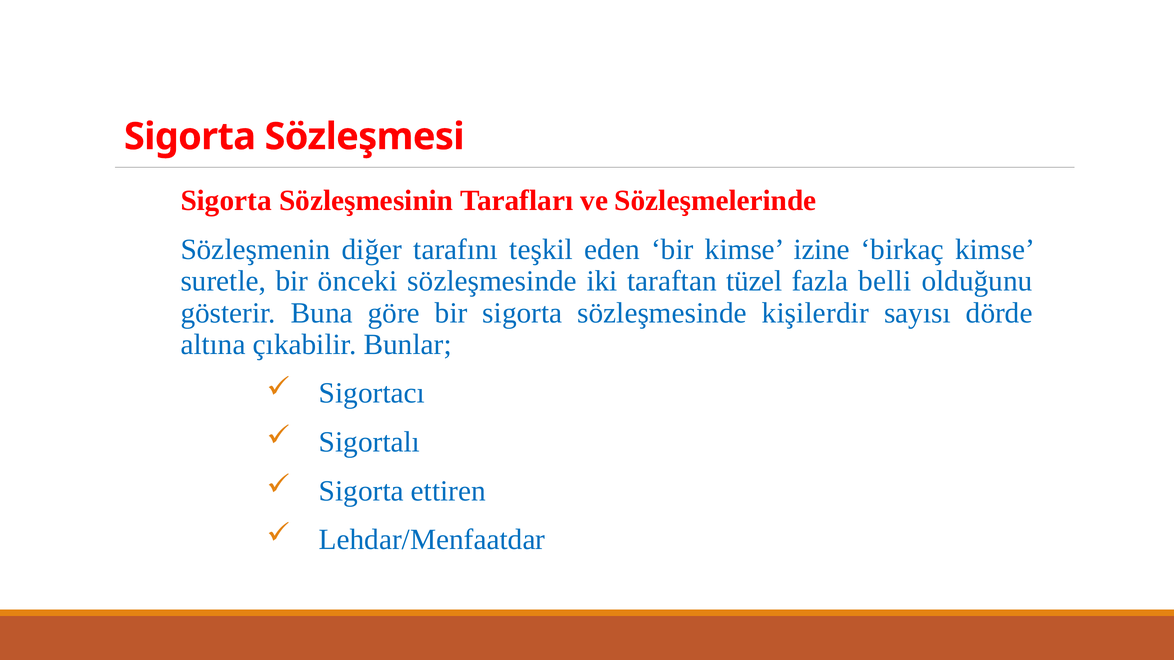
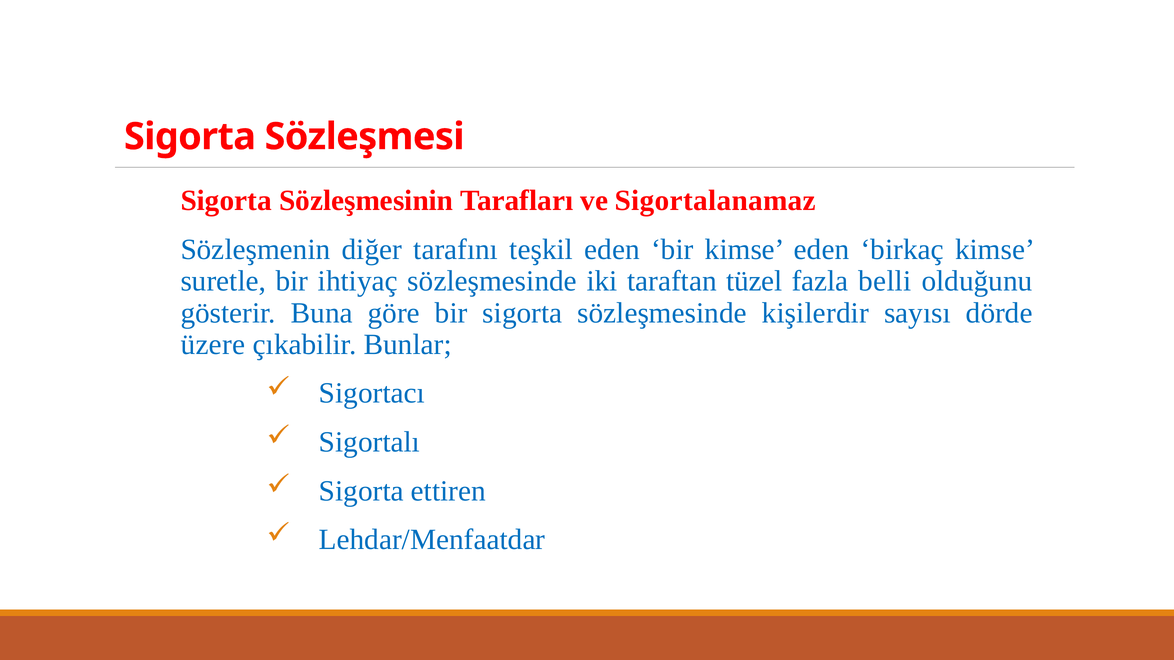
Sözleşmelerinde: Sözleşmelerinde -> Sigortalanamaz
kimse izine: izine -> eden
önceki: önceki -> ihtiyaç
altına: altına -> üzere
